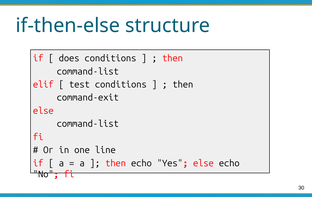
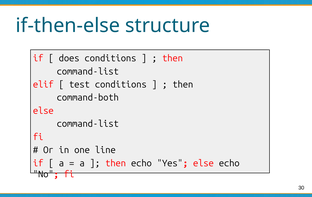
command-exit: command-exit -> command-both
